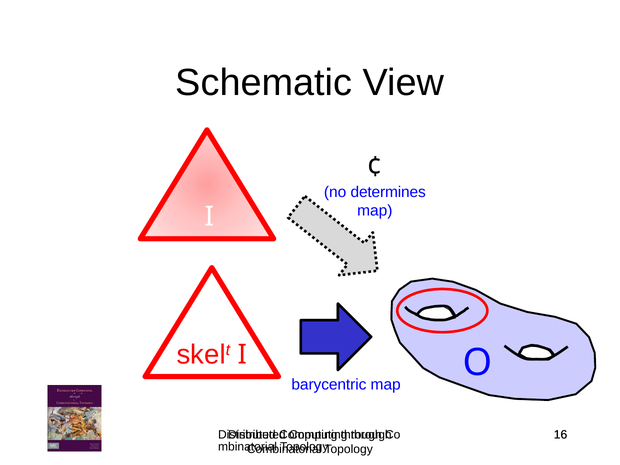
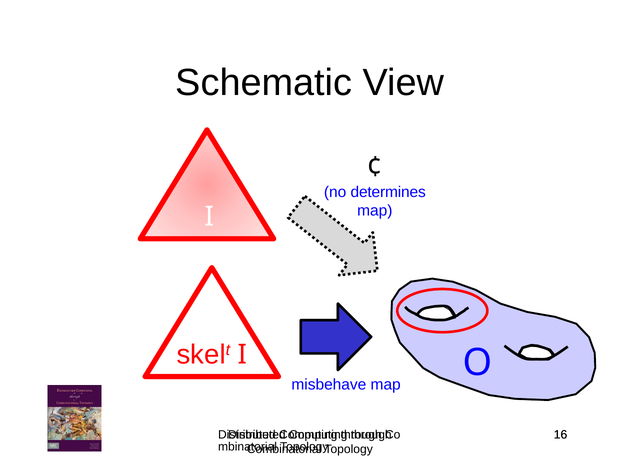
barycentric: barycentric -> misbehave
